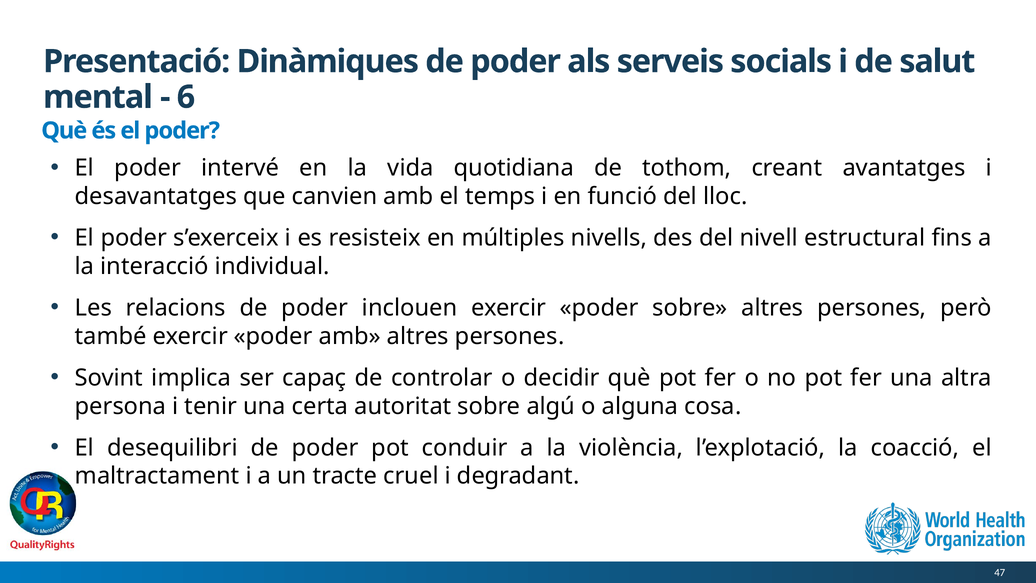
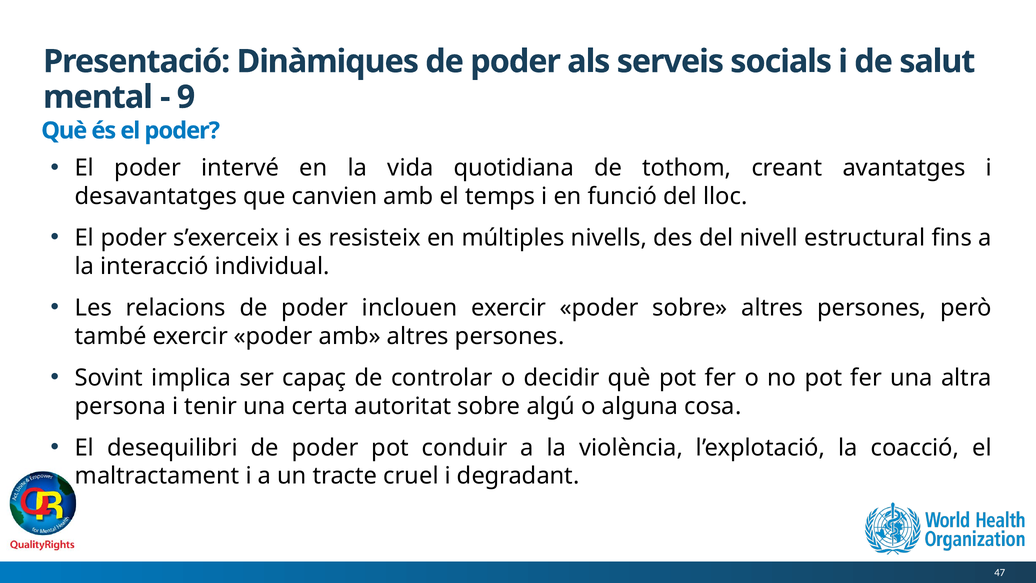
6: 6 -> 9
